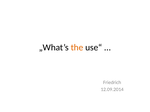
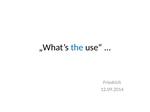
the colour: orange -> blue
